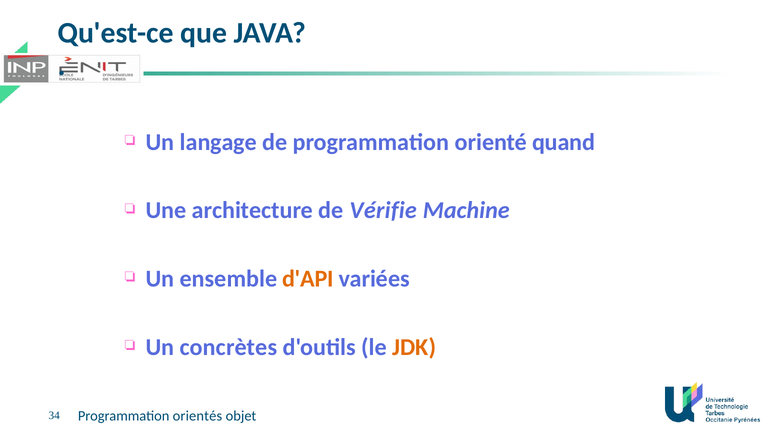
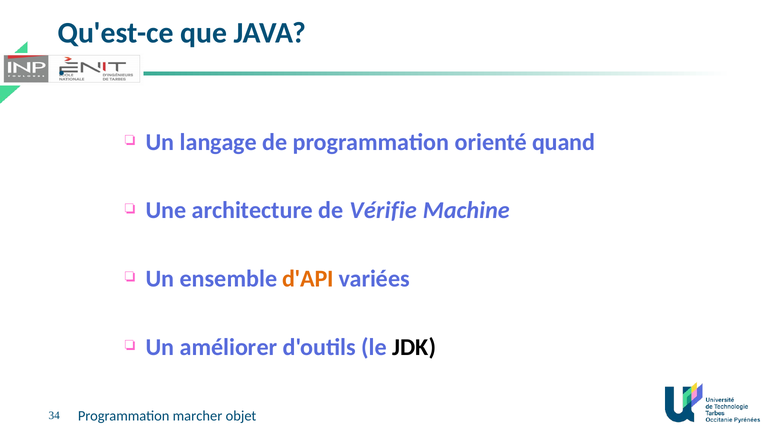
concrètes: concrètes -> améliorer
JDK colour: orange -> black
orientés: orientés -> marcher
